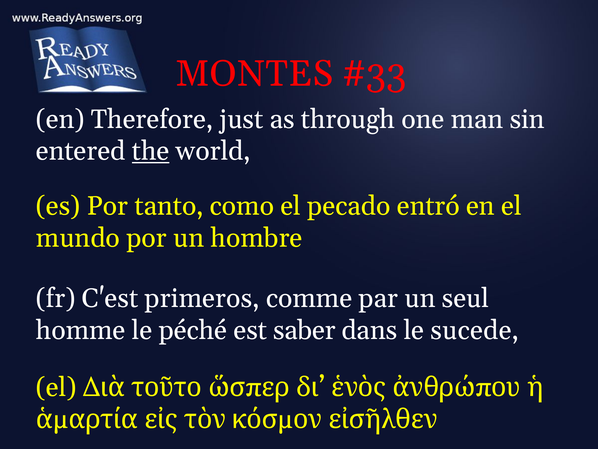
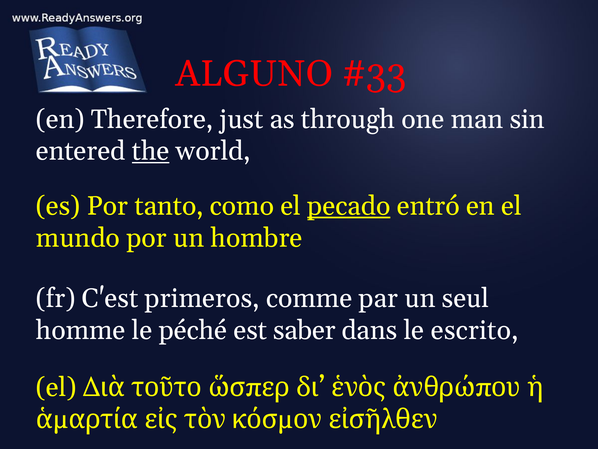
MONTES: MONTES -> ALGUNO
pecado underline: none -> present
sucede: sucede -> escrito
